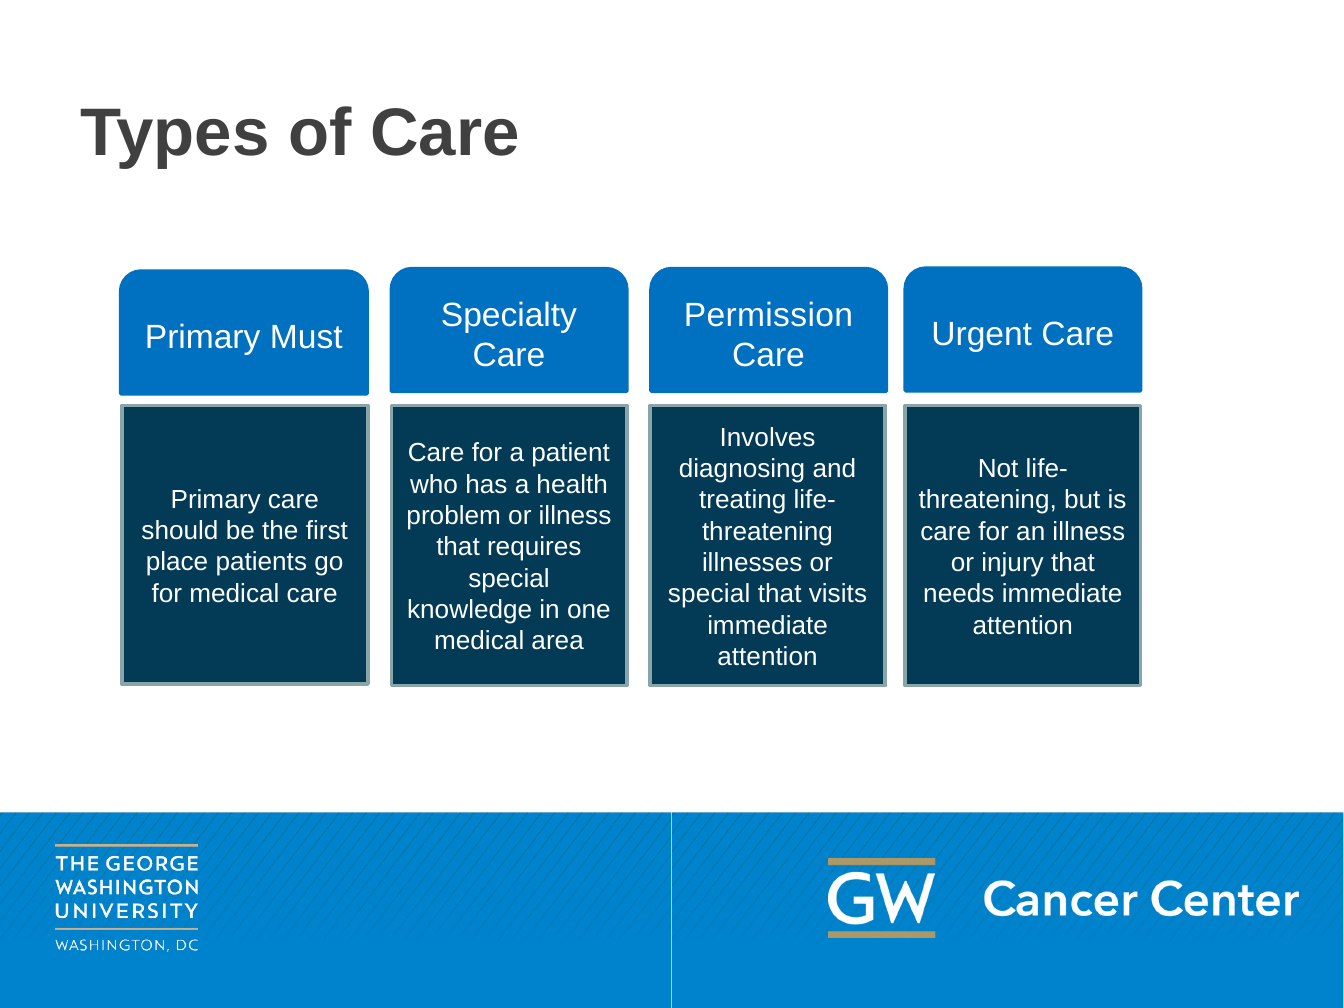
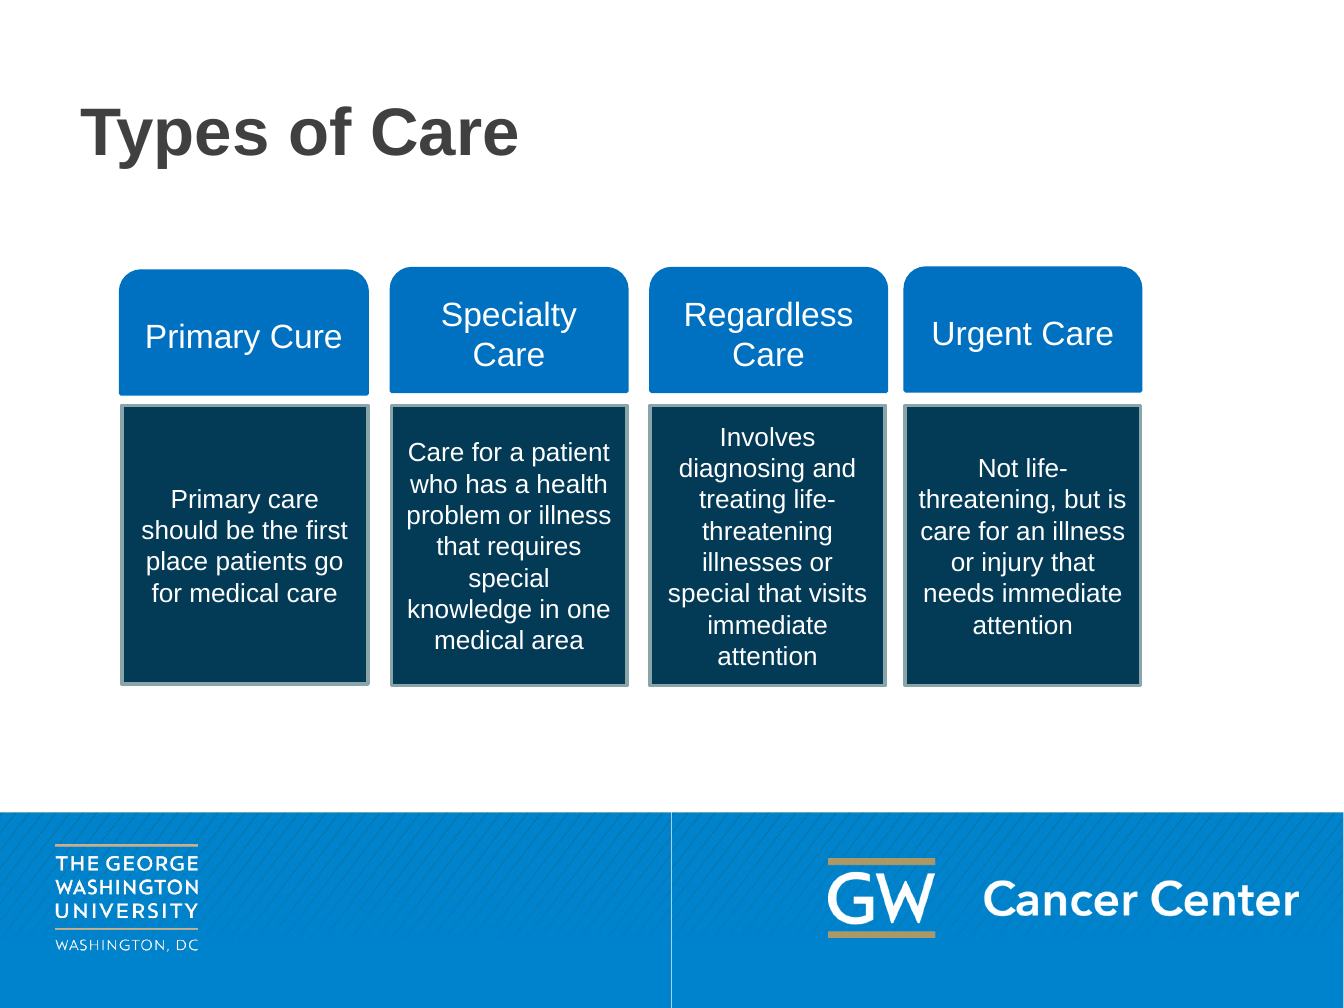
Permission: Permission -> Regardless
Must: Must -> Cure
